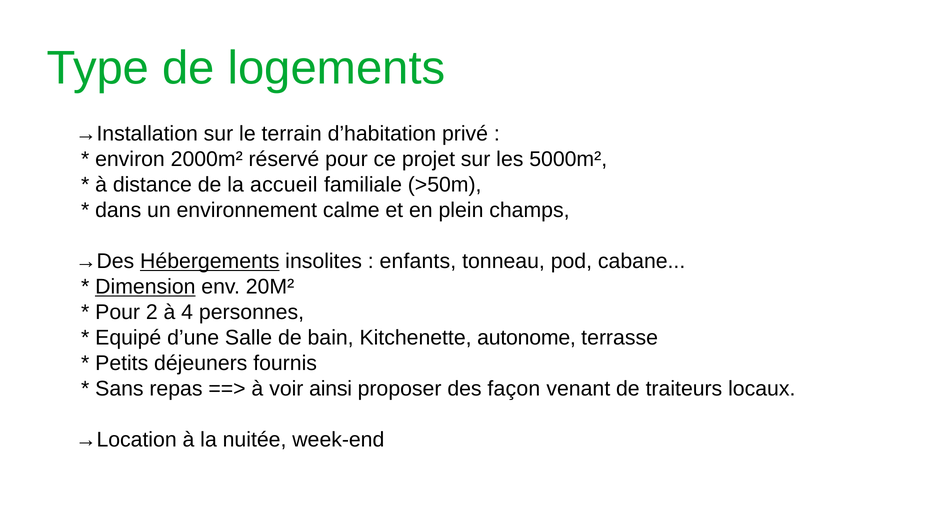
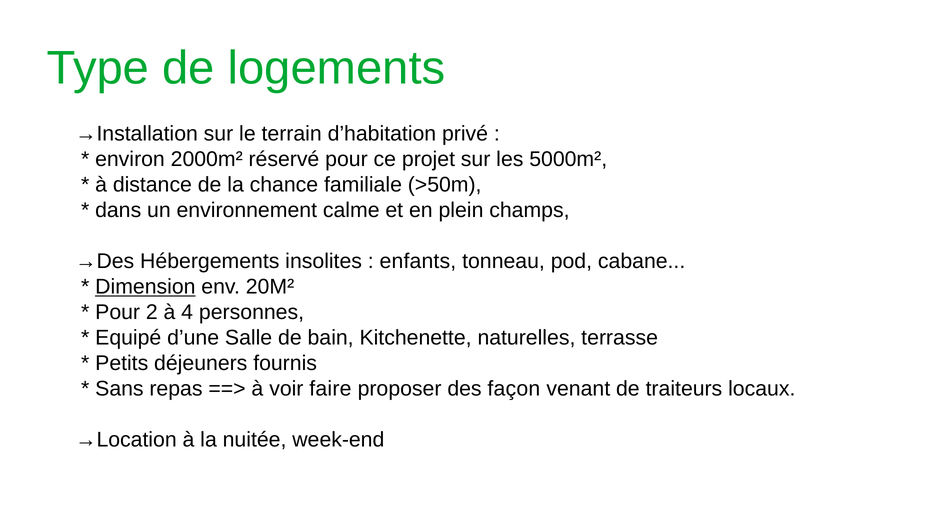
accueil: accueil -> chance
Hébergements underline: present -> none
autonome: autonome -> naturelles
ainsi: ainsi -> faire
